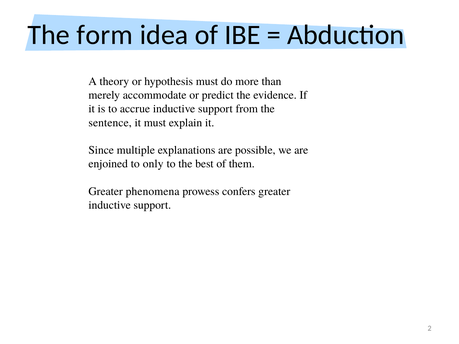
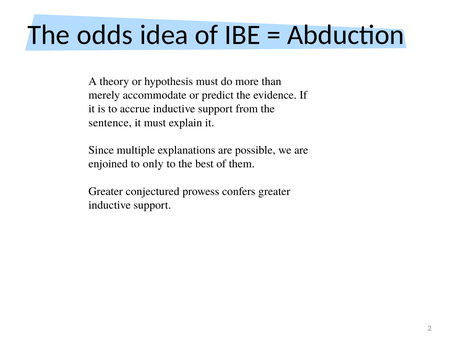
form: form -> odds
phenomena: phenomena -> conjectured
